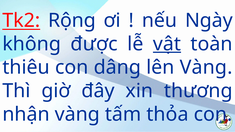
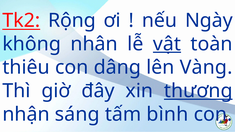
được: được -> nhân
thương underline: none -> present
nhận vàng: vàng -> sáng
thỏa: thỏa -> bình
